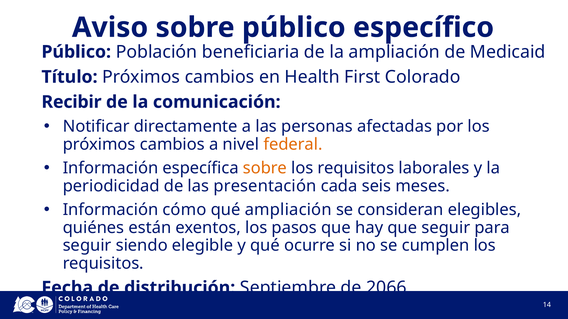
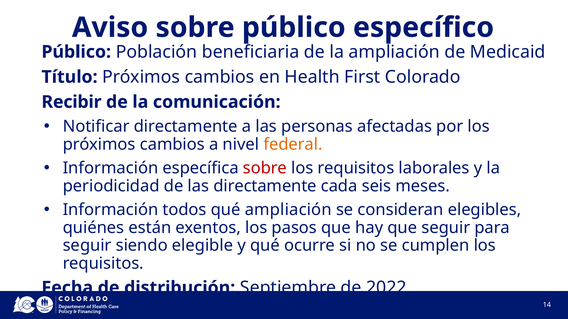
sobre at (265, 168) colour: orange -> red
las presentación: presentación -> directamente
cómo: cómo -> todos
2066: 2066 -> 2022
